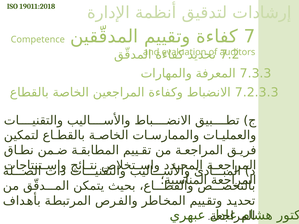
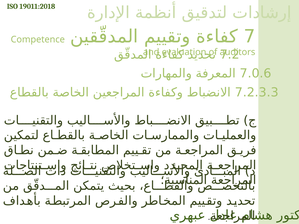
7.3.3: 7.3.3 -> 7.0.6
